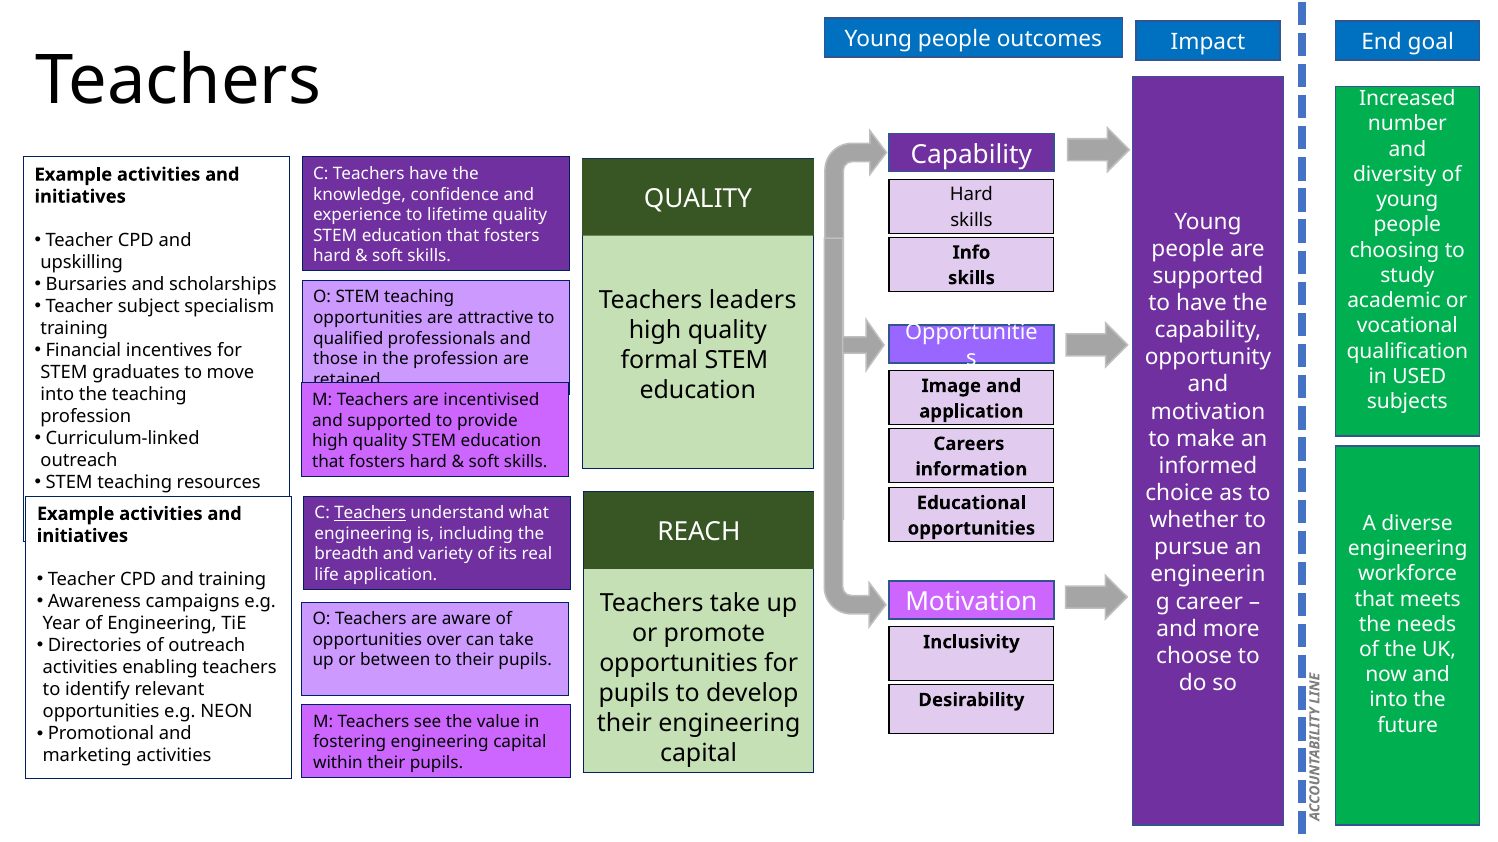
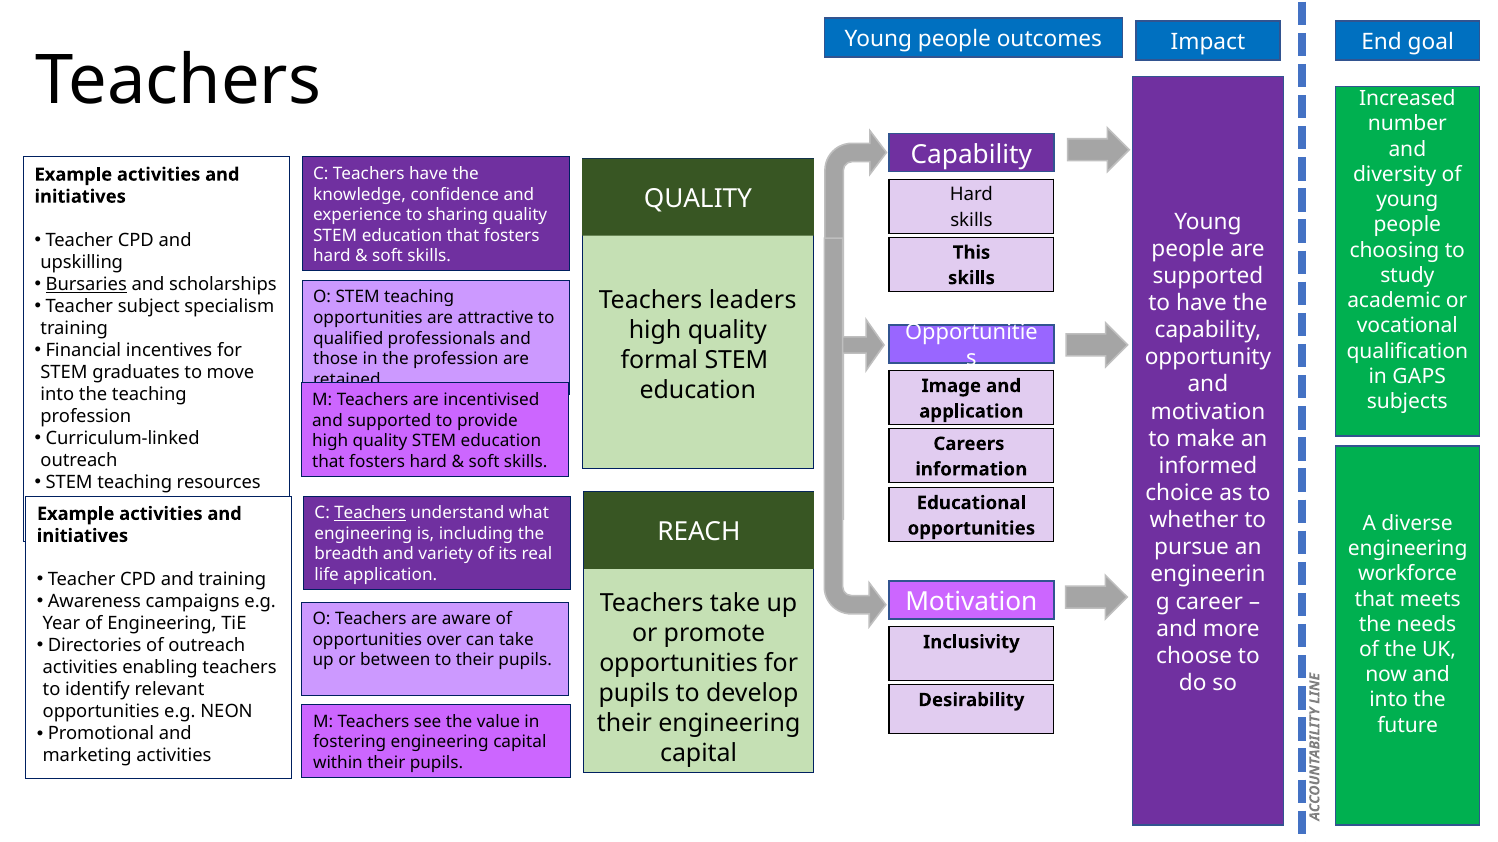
lifetime: lifetime -> sharing
Info: Info -> This
Bursaries underline: none -> present
USED: USED -> GAPS
